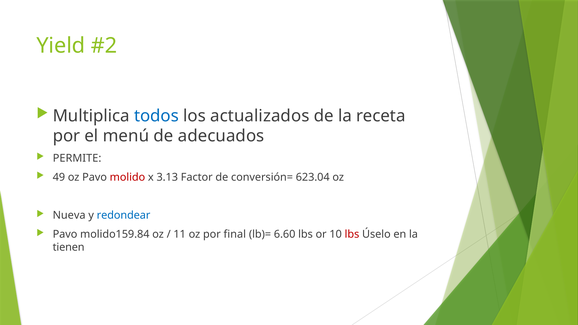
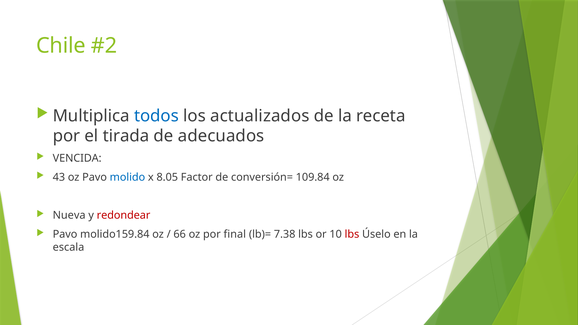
Yield: Yield -> Chile
menú: menú -> tirada
PERMITE: PERMITE -> VENCIDA
49: 49 -> 43
molido colour: red -> blue
3.13: 3.13 -> 8.05
623.04: 623.04 -> 109.84
redondear colour: blue -> red
11: 11 -> 66
6.60: 6.60 -> 7.38
tienen: tienen -> escala
